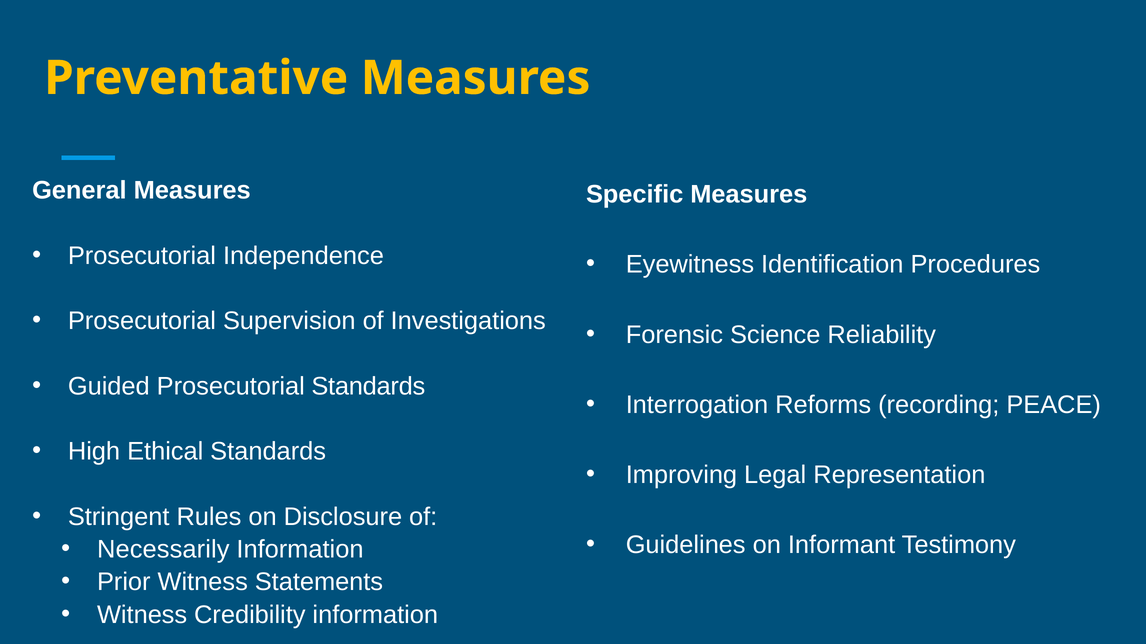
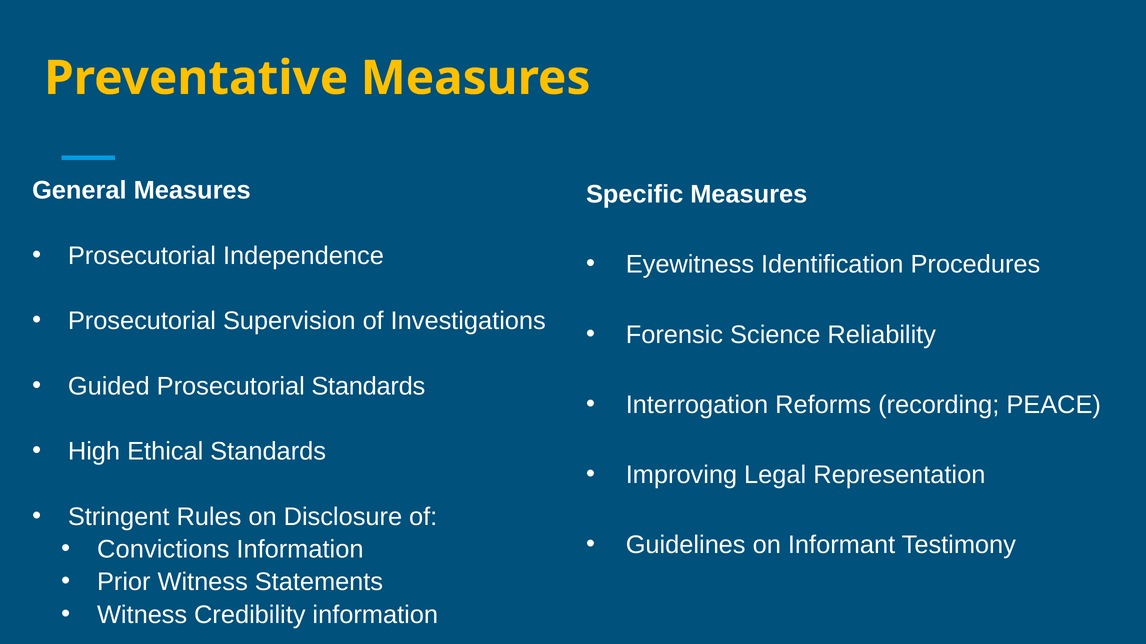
Necessarily: Necessarily -> Convictions
